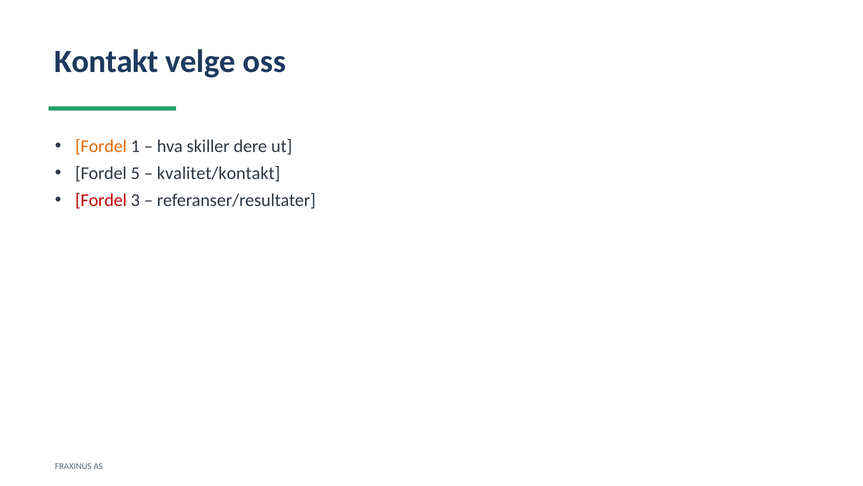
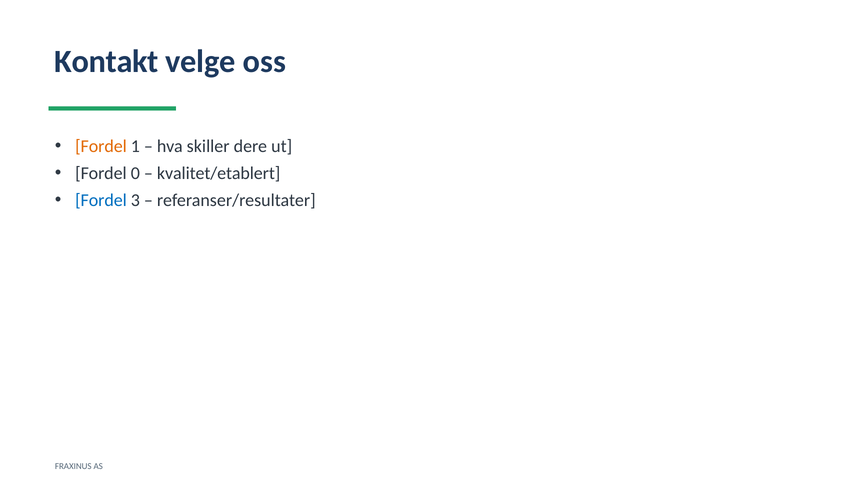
5: 5 -> 0
kvalitet/kontakt: kvalitet/kontakt -> kvalitet/etablert
Fordel at (101, 200) colour: red -> blue
